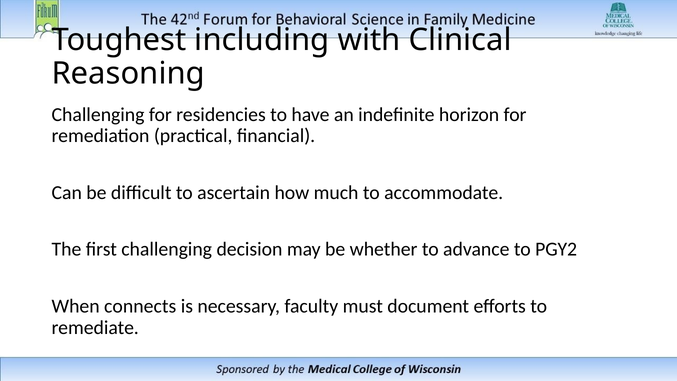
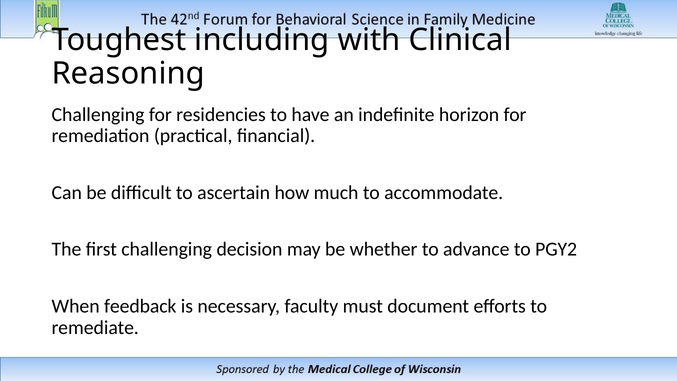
connects: connects -> feedback
